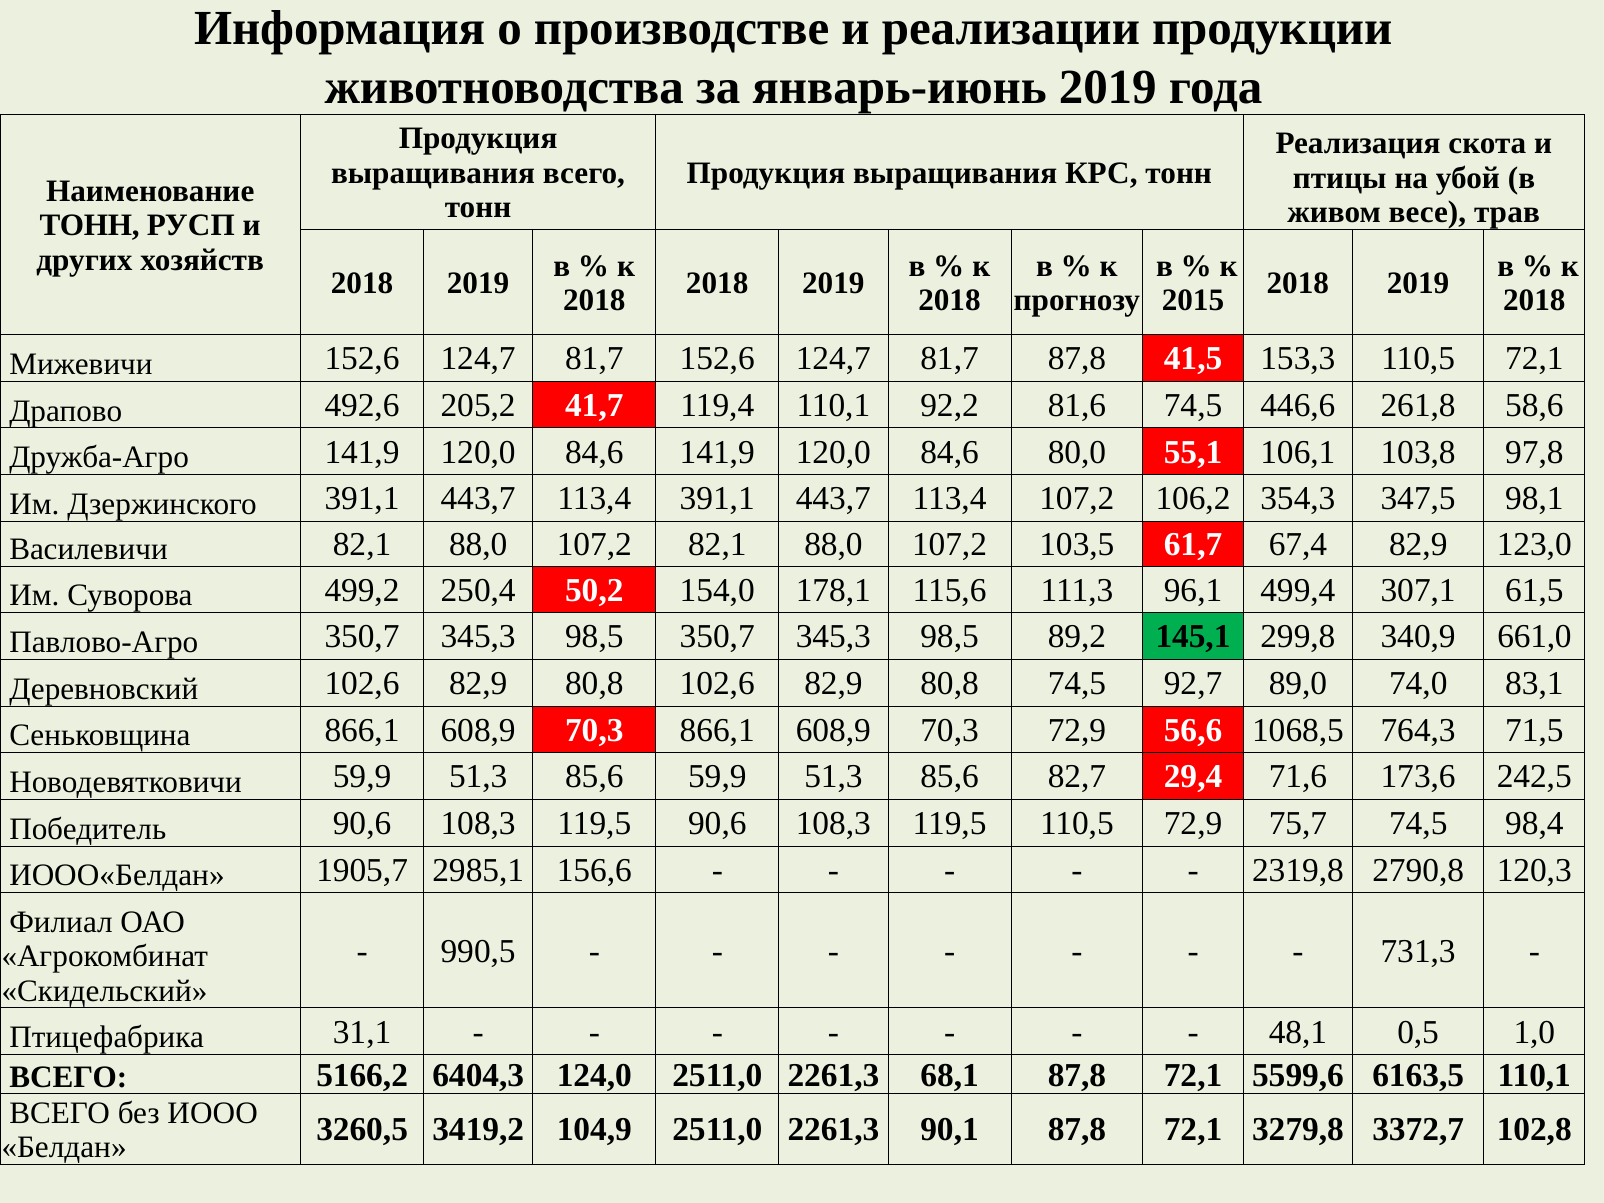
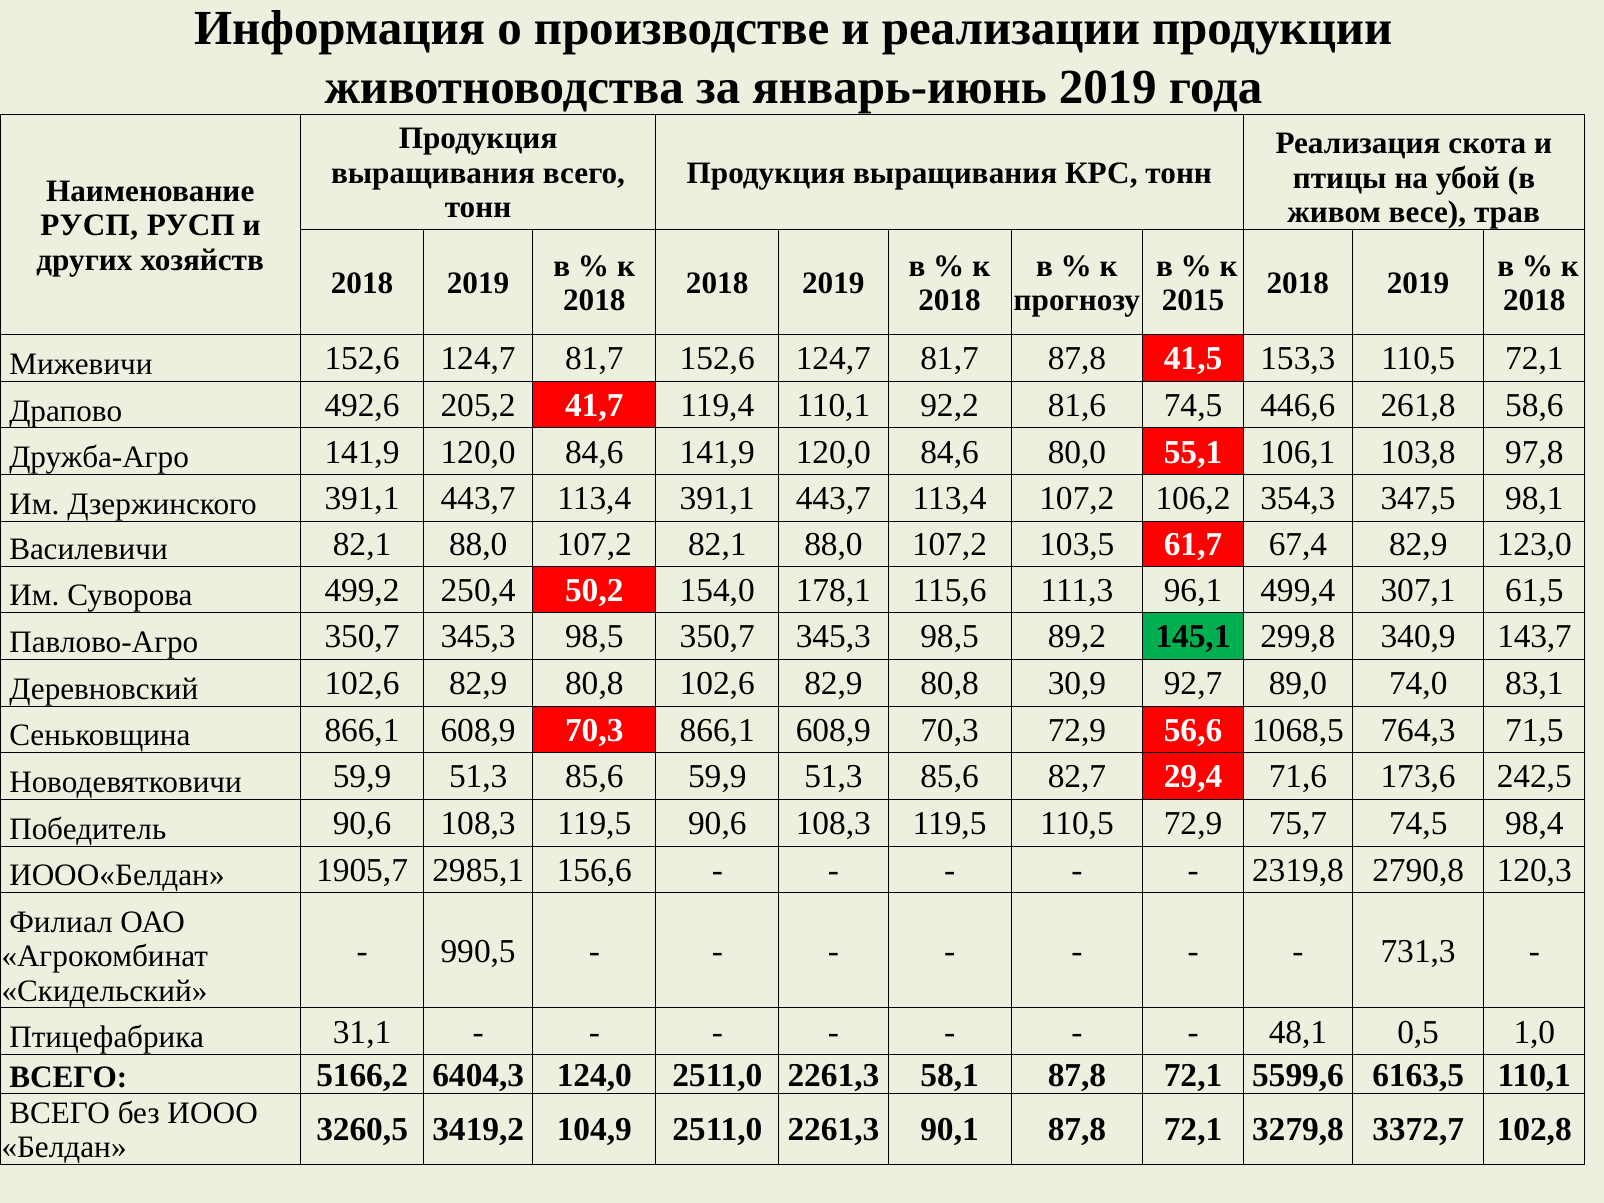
ТОНН at (90, 226): ТОНН -> РУСП
661,0: 661,0 -> 143,7
80,8 74,5: 74,5 -> 30,9
68,1: 68,1 -> 58,1
